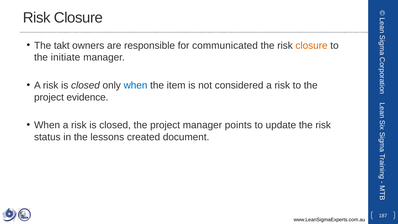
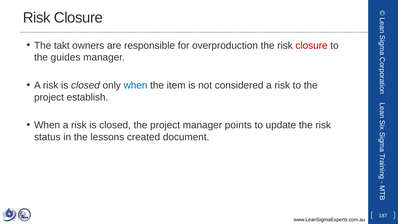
communicated: communicated -> overproduction
closure at (312, 45) colour: orange -> red
initiate: initiate -> guides
evidence: evidence -> establish
